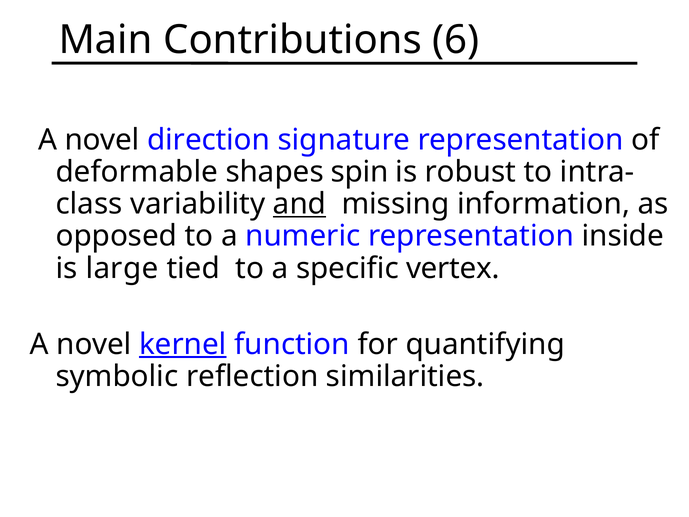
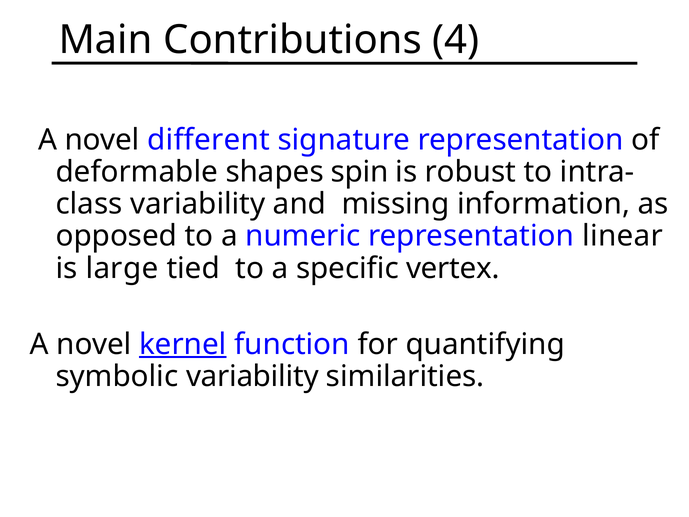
6: 6 -> 4
direction: direction -> different
and underline: present -> none
inside: inside -> linear
symbolic reflection: reflection -> variability
